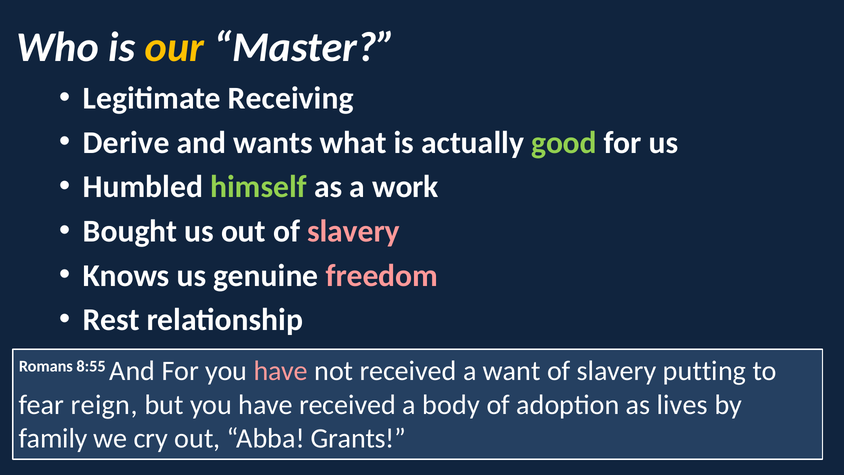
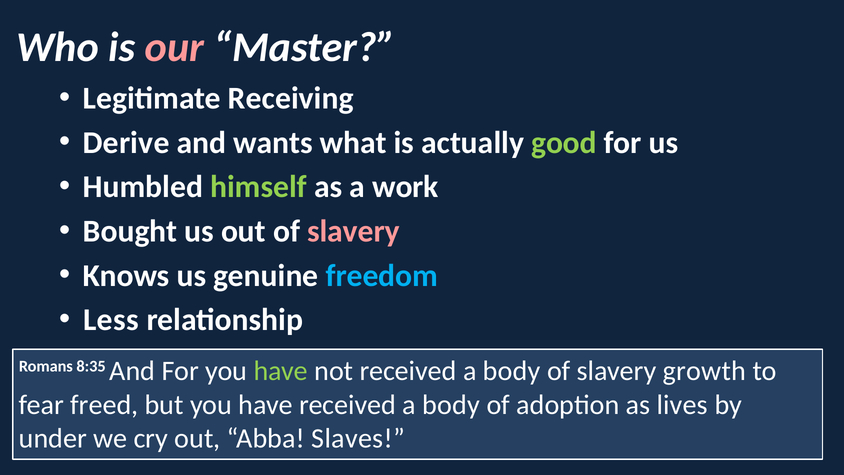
our colour: yellow -> pink
freedom colour: pink -> light blue
Rest: Rest -> Less
8:55: 8:55 -> 8:35
have at (281, 371) colour: pink -> light green
not received a want: want -> body
putting: putting -> growth
reign: reign -> freed
family: family -> under
Grants: Grants -> Slaves
